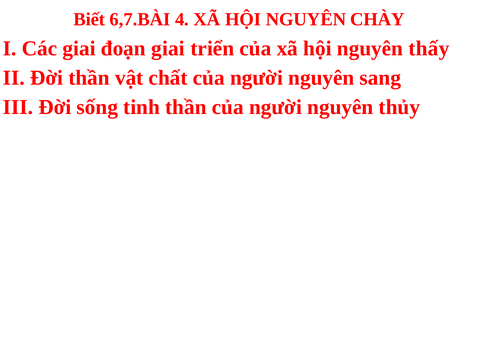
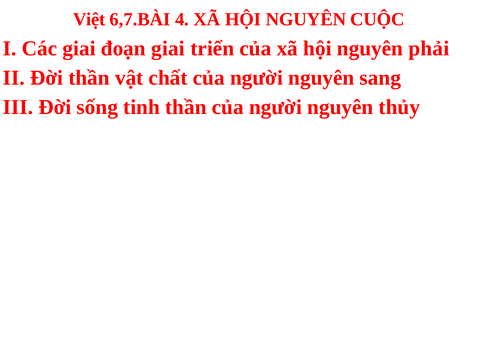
Biết: Biết -> Việt
CHÀY: CHÀY -> CUỘC
thấy: thấy -> phải
